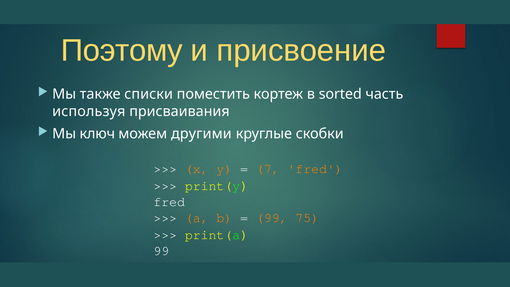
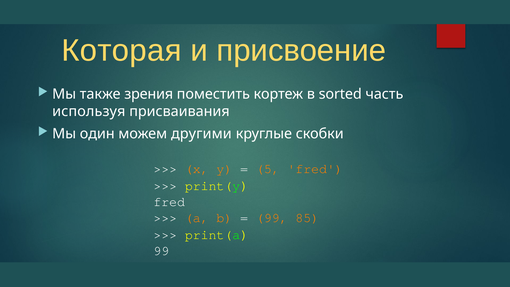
Поэтому: Поэтому -> Которая
списки: списки -> зрения
ключ: ключ -> один
7: 7 -> 5
75: 75 -> 85
